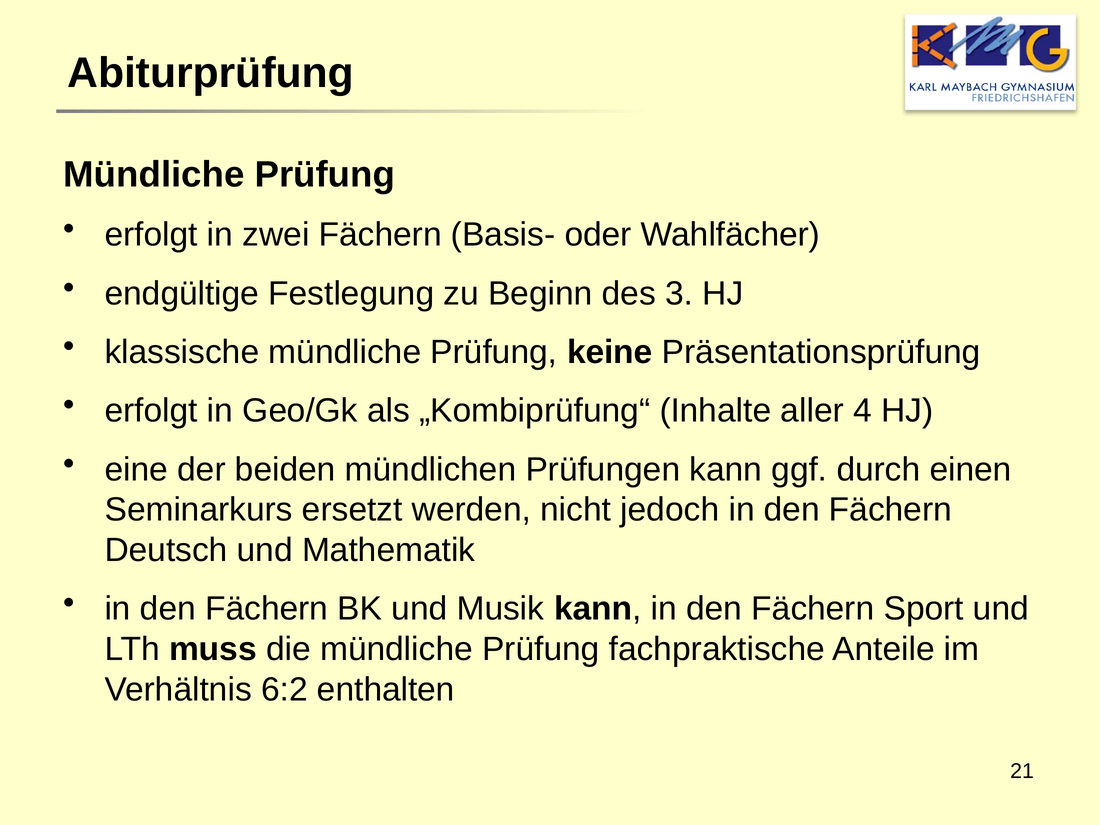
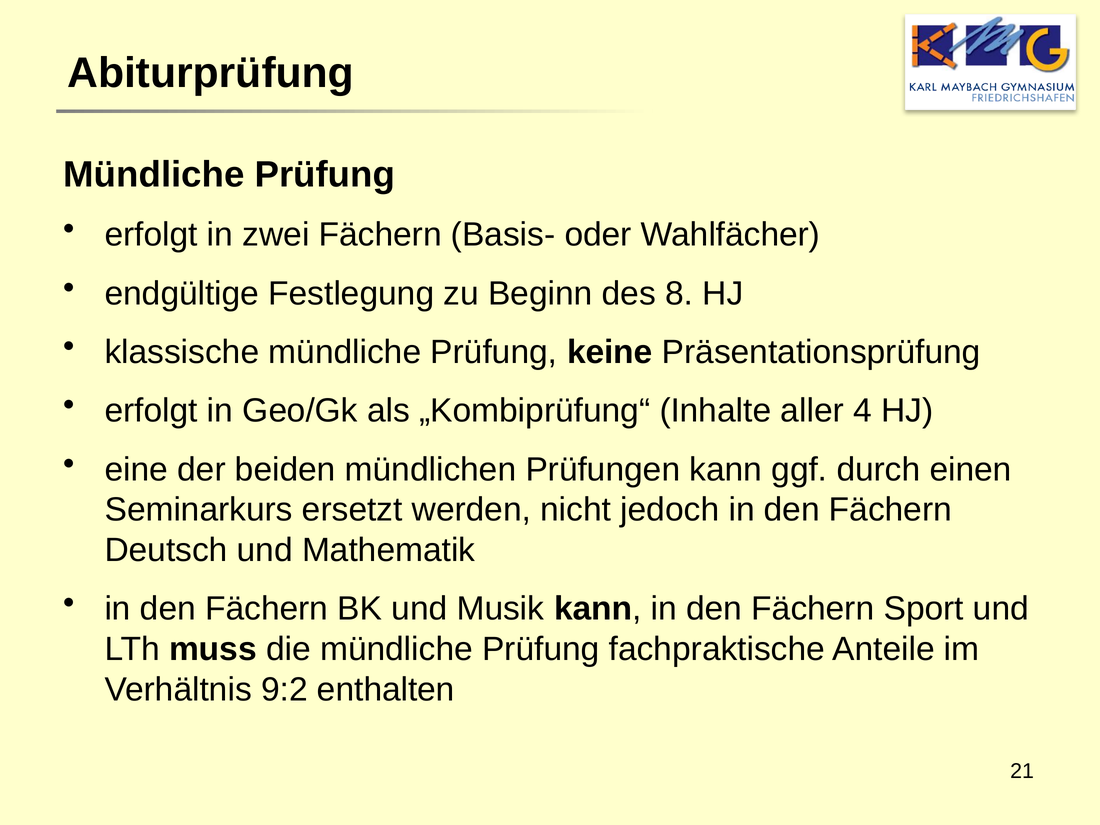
3: 3 -> 8
6:2: 6:2 -> 9:2
